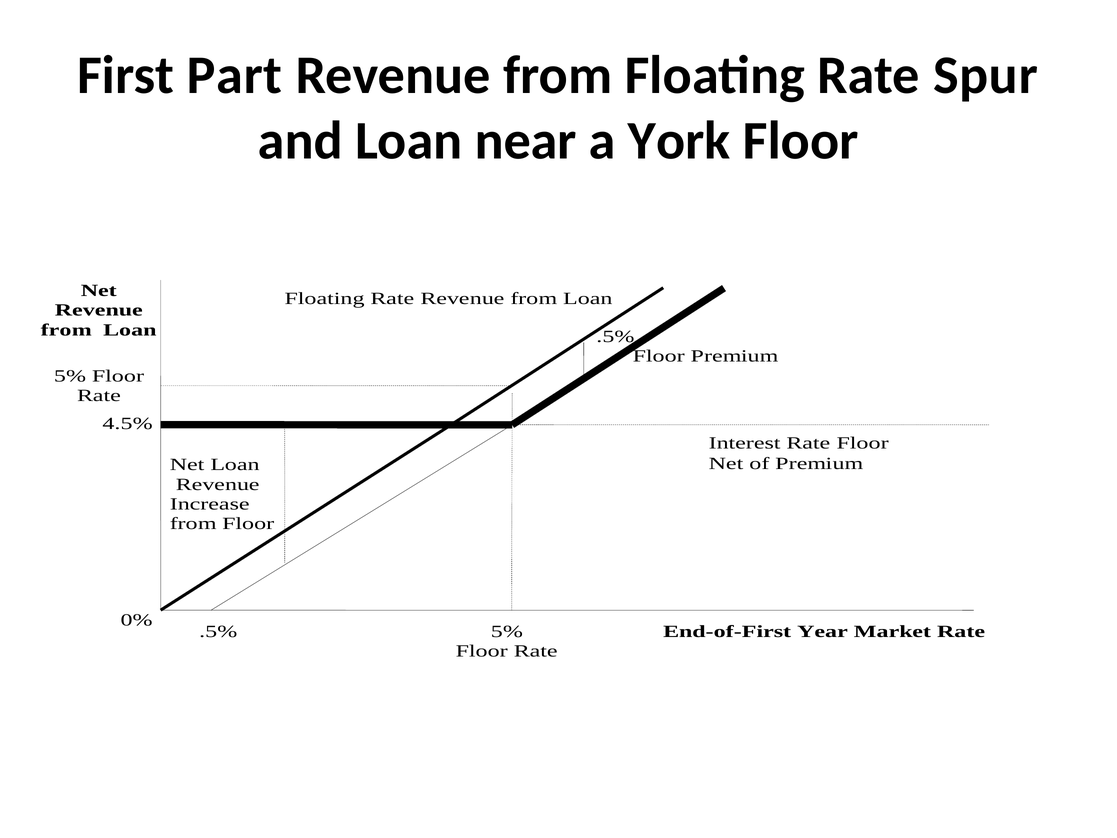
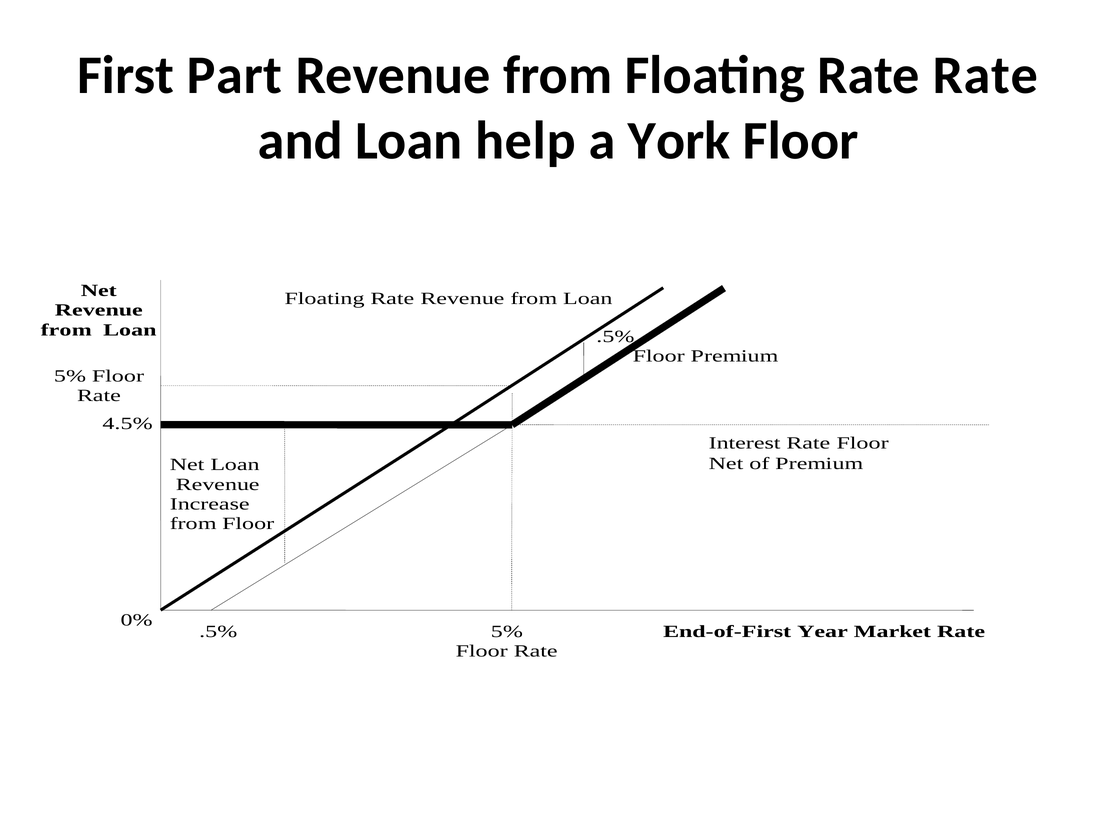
Rate Spur: Spur -> Rate
near: near -> help
